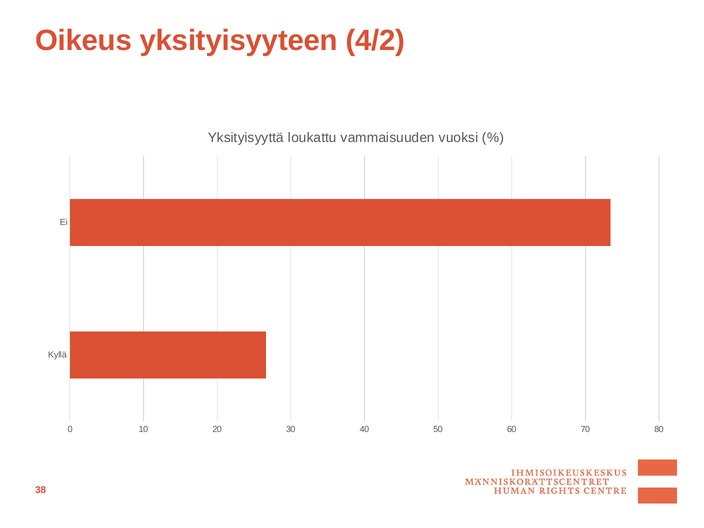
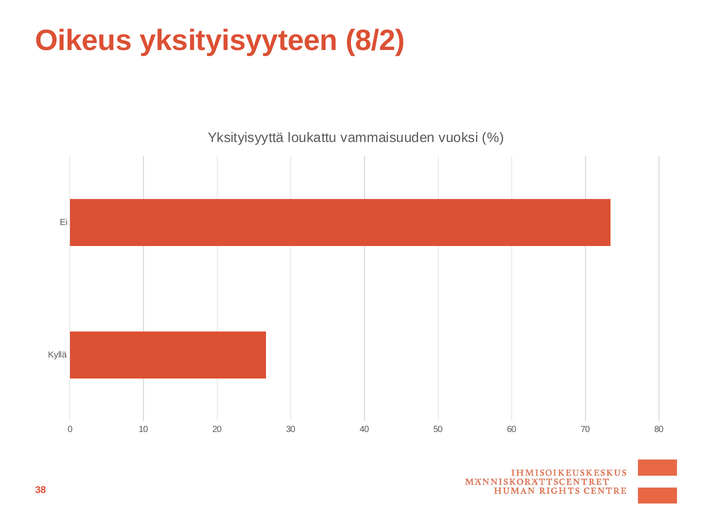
4/2: 4/2 -> 8/2
